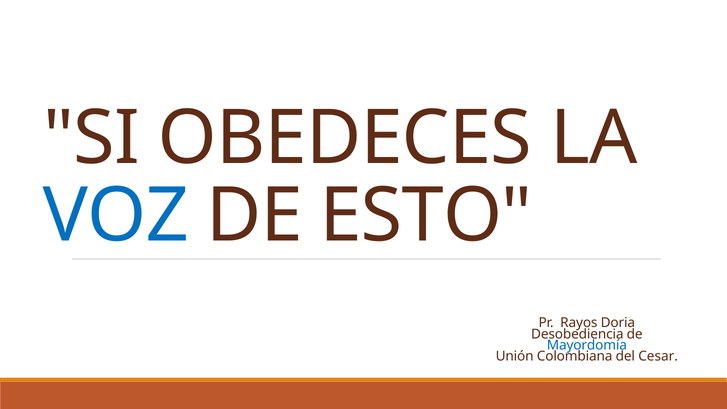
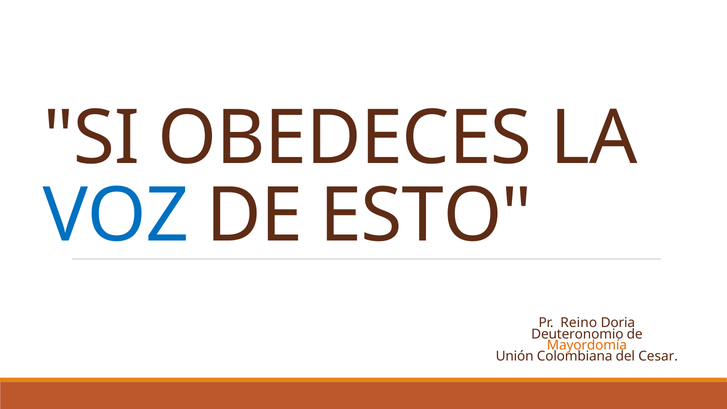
Rayos: Rayos -> Reino
Desobediencia: Desobediencia -> Deuteronomio
Mayordomía colour: blue -> orange
